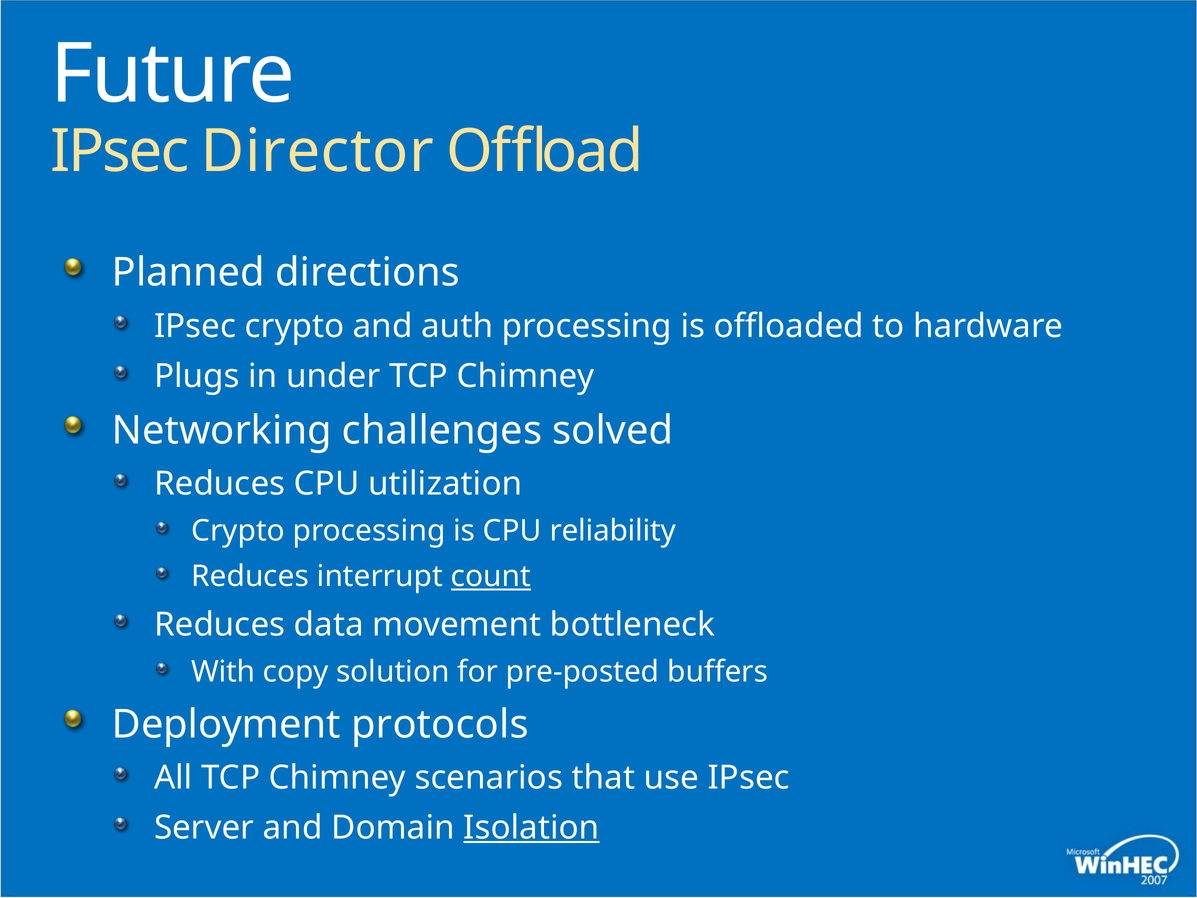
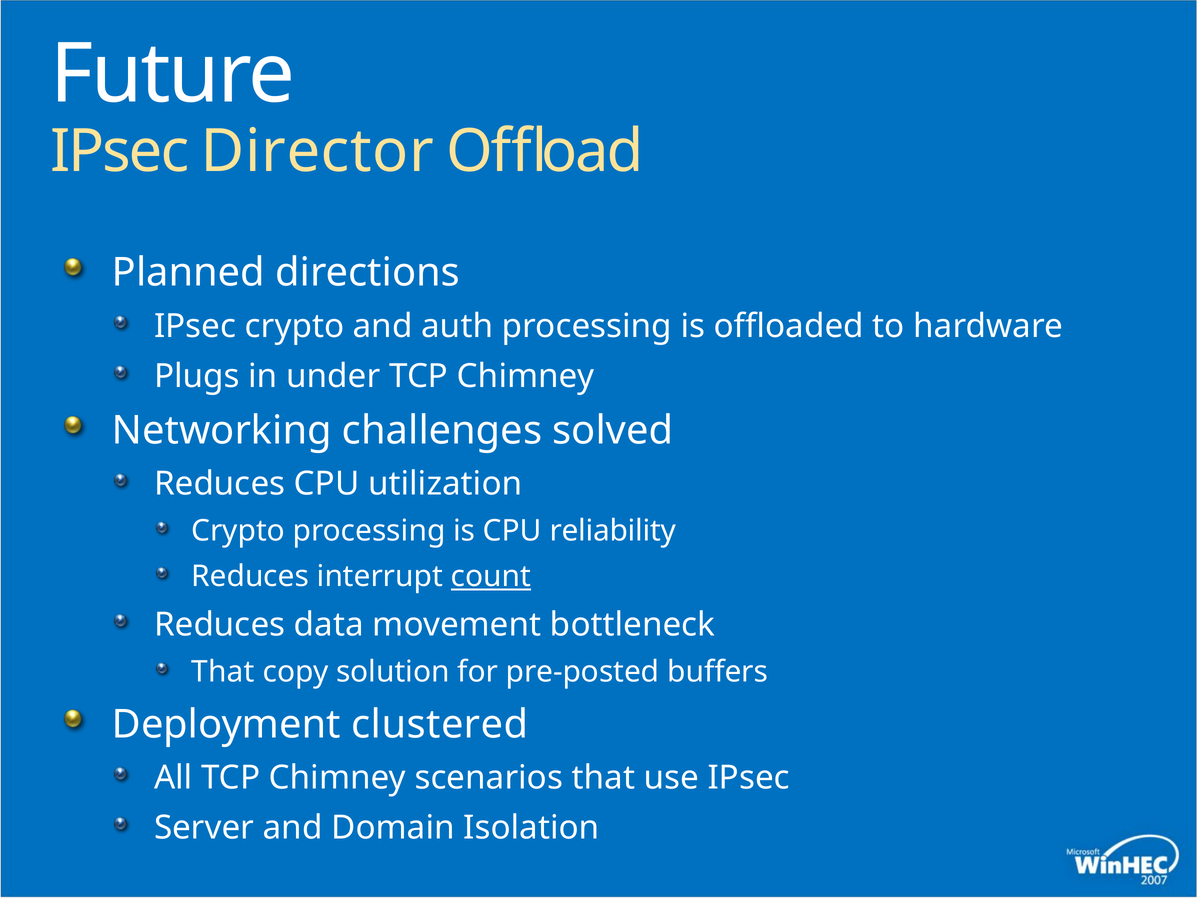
With at (223, 672): With -> That
protocols: protocols -> clustered
Isolation underline: present -> none
